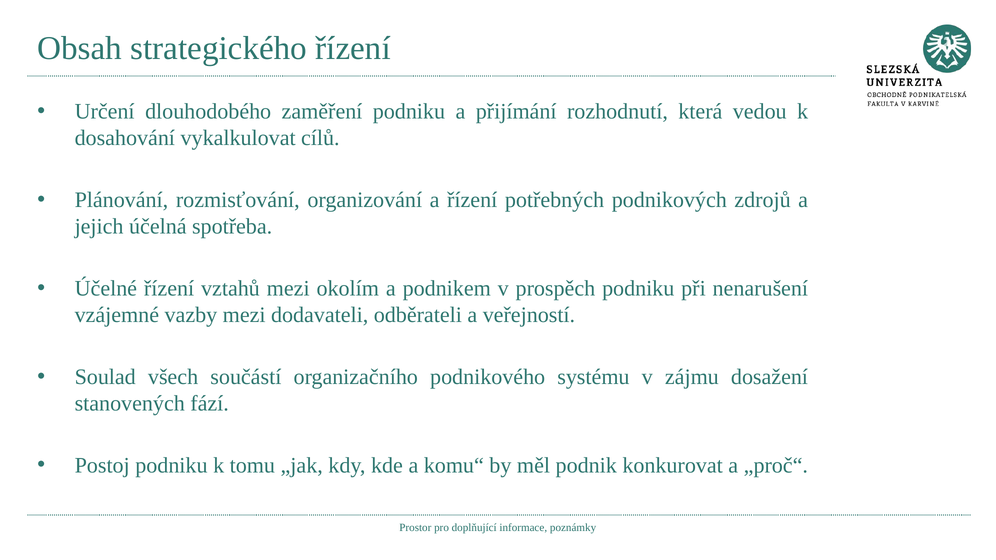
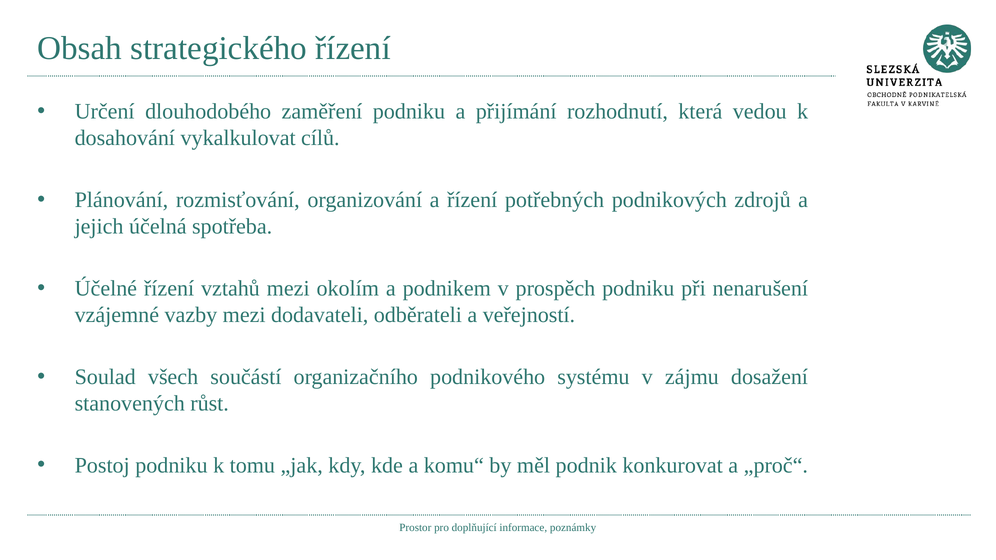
fází: fází -> růst
